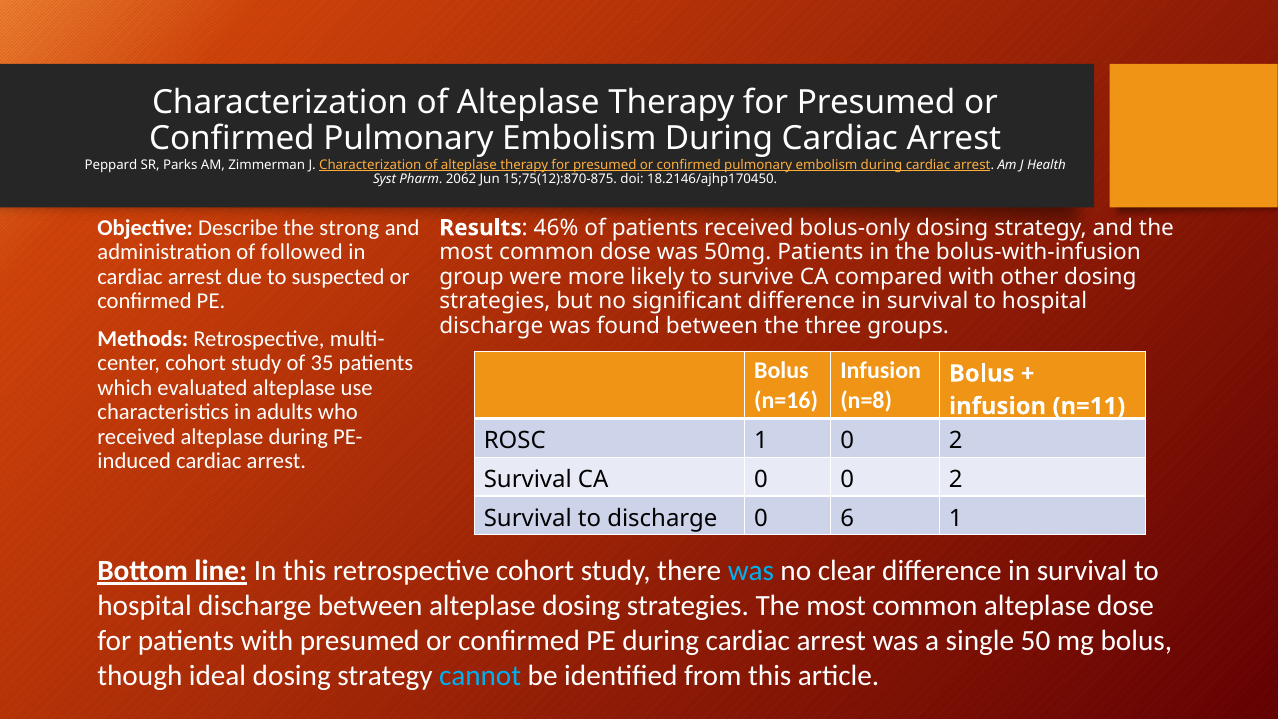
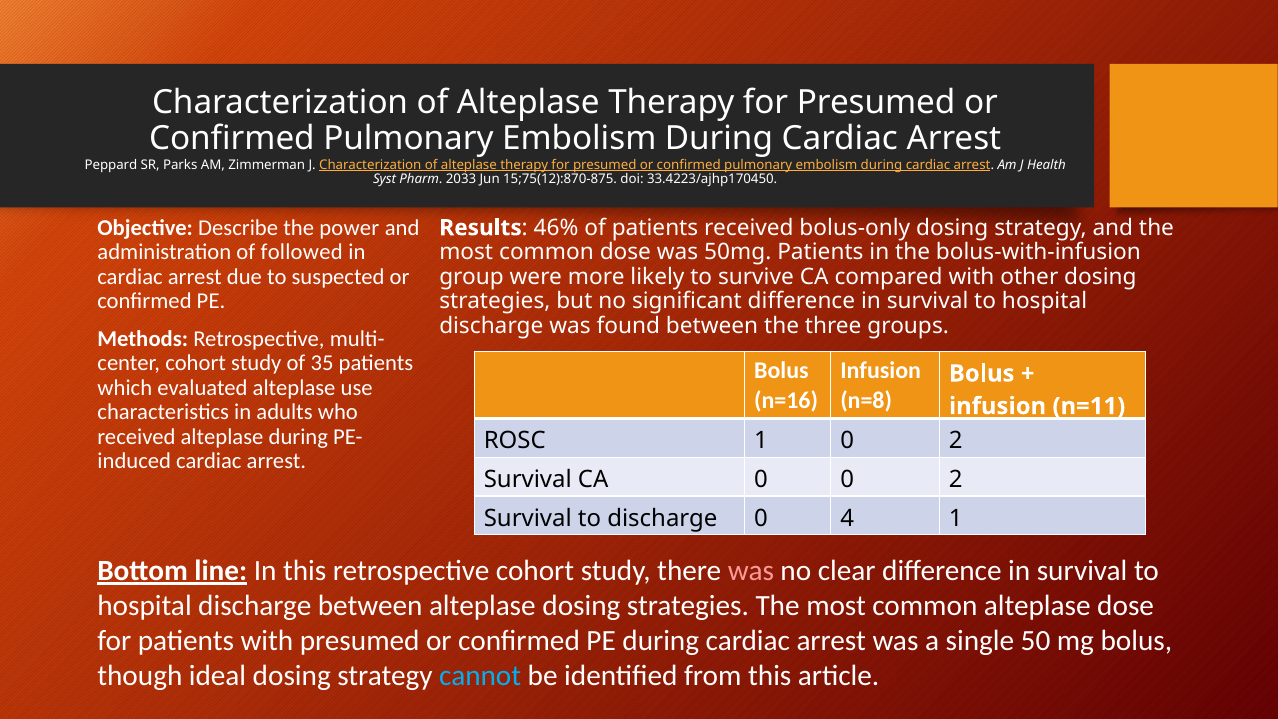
2062: 2062 -> 2033
18.2146/ajhp170450: 18.2146/ajhp170450 -> 33.4223/ajhp170450
strong: strong -> power
6: 6 -> 4
was at (751, 571) colour: light blue -> pink
